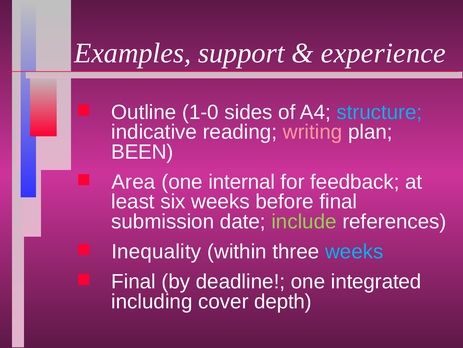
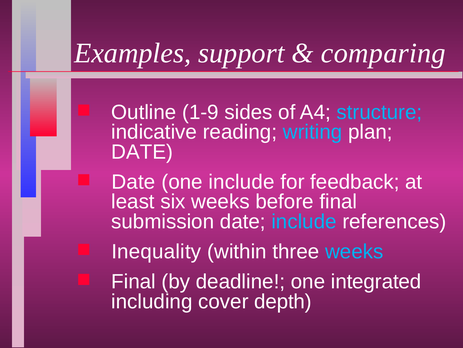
experience: experience -> comparing
1-0: 1-0 -> 1-9
writing colour: pink -> light blue
BEEN at (142, 152): BEEN -> DATE
Area at (133, 182): Area -> Date
one internal: internal -> include
include at (304, 221) colour: light green -> light blue
